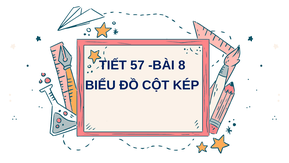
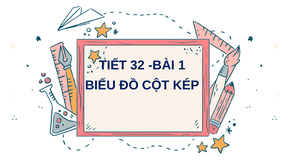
57: 57 -> 32
8: 8 -> 1
